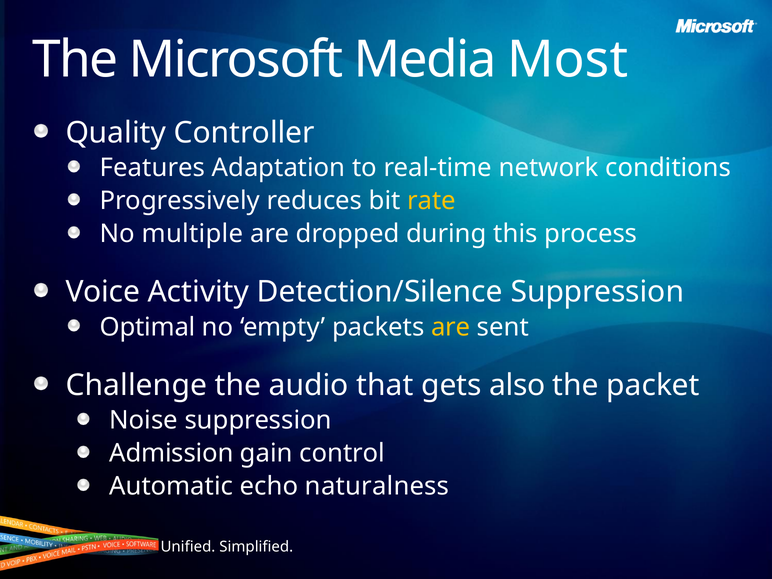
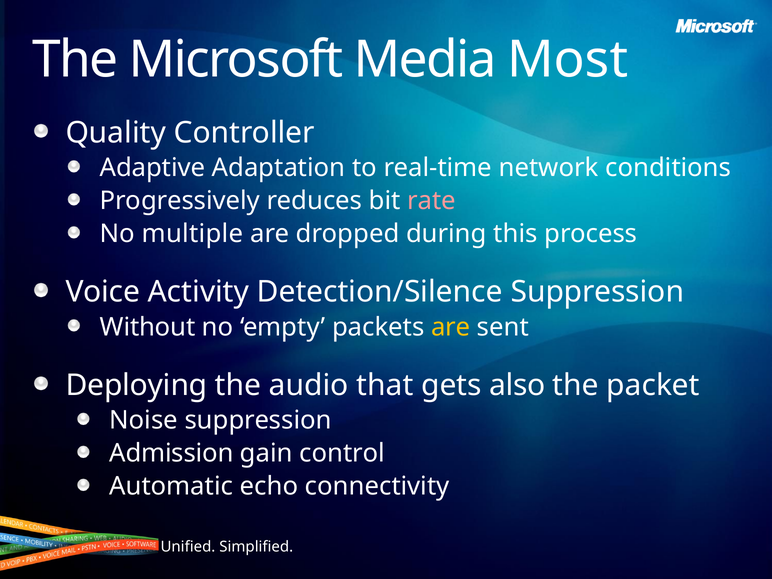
Features: Features -> Adaptive
rate colour: yellow -> pink
Optimal: Optimal -> Without
Challenge: Challenge -> Deploying
naturalness: naturalness -> connectivity
